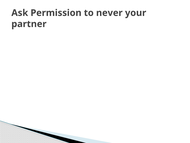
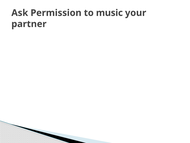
never: never -> music
